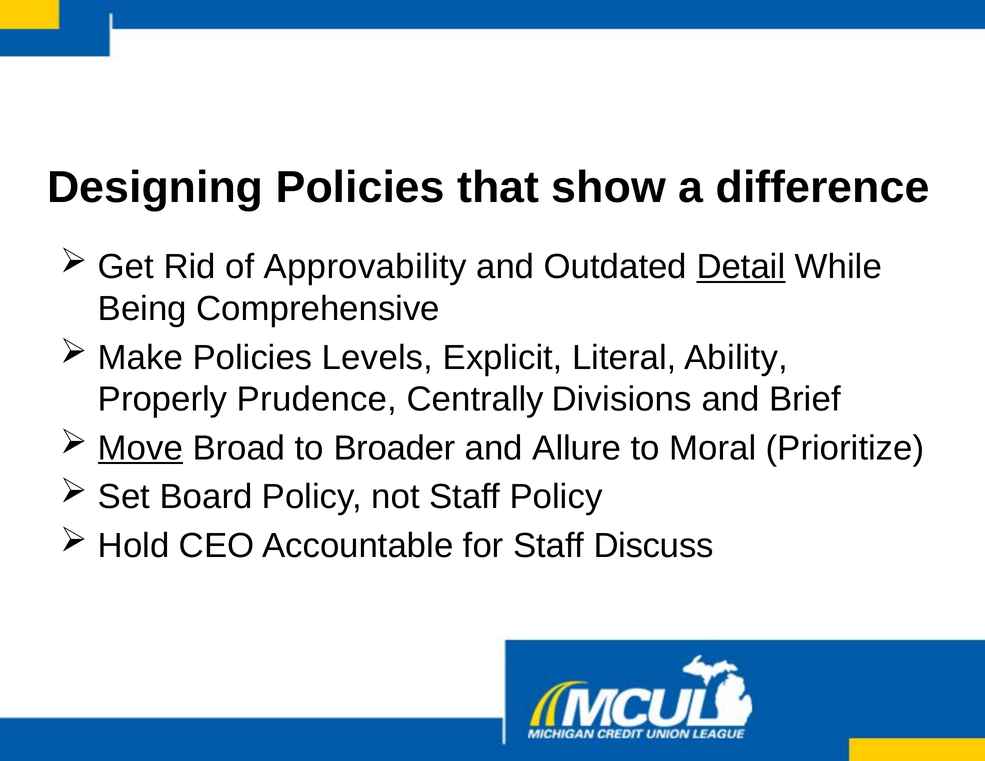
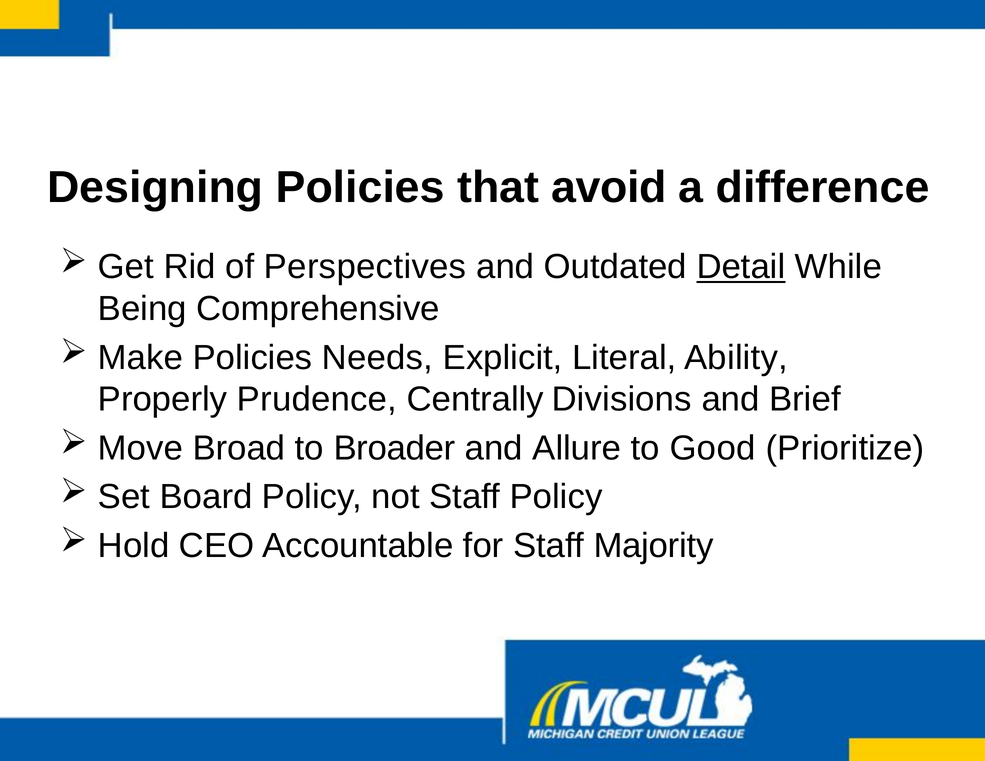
show: show -> avoid
Approvability: Approvability -> Perspectives
Levels: Levels -> Needs
Move underline: present -> none
Moral: Moral -> Good
Discuss: Discuss -> Majority
